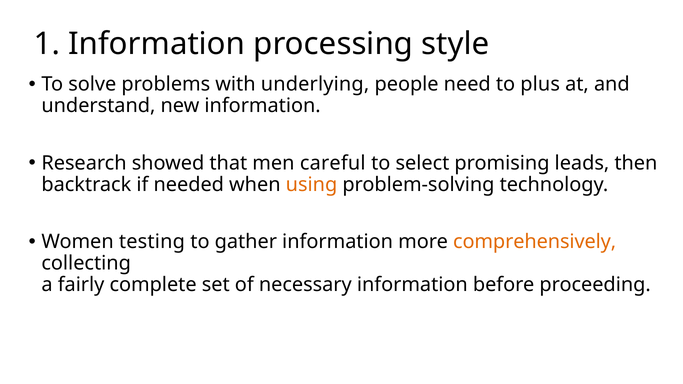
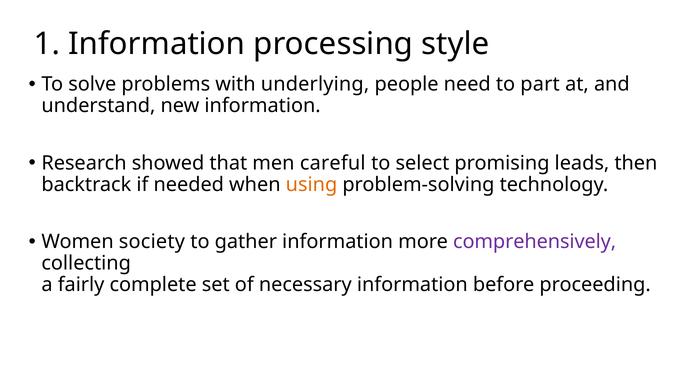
plus: plus -> part
testing: testing -> society
comprehensively colour: orange -> purple
